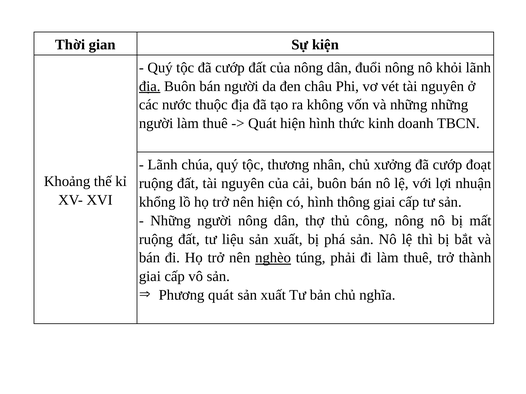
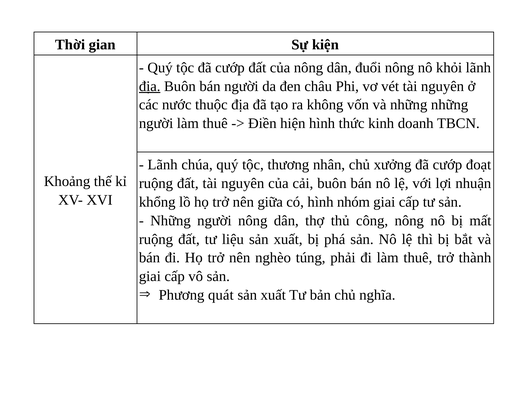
Quát at (262, 124): Quát -> Điền
nên hiện: hiện -> giữa
thông: thông -> nhóm
nghèo underline: present -> none
